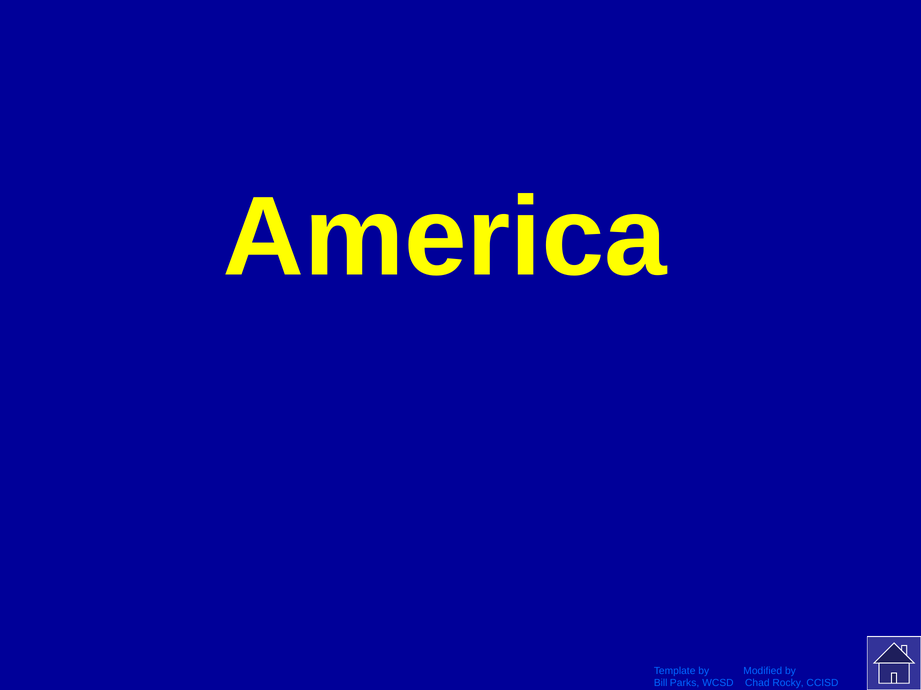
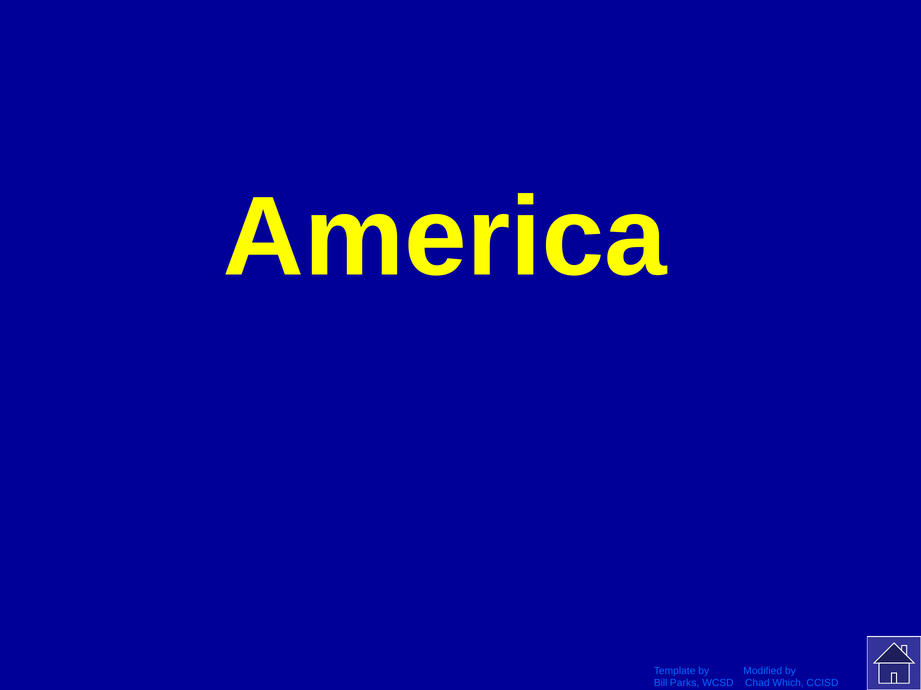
Rocky: Rocky -> Which
